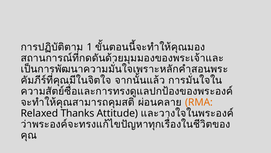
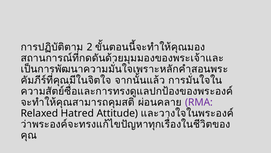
1: 1 -> 2
RMA colour: orange -> purple
Thanks: Thanks -> Hatred
